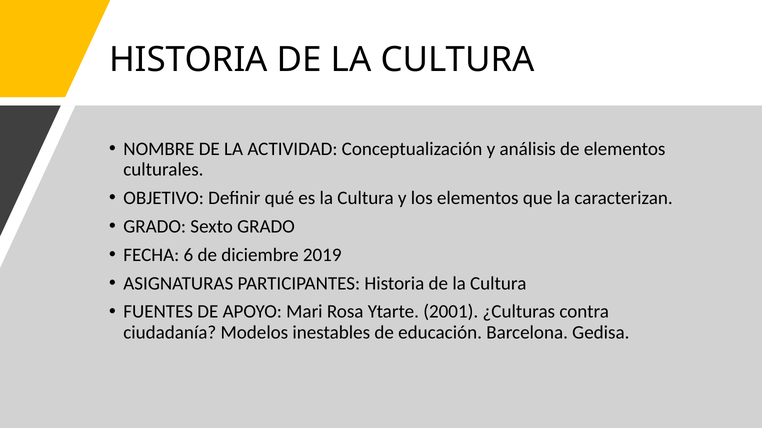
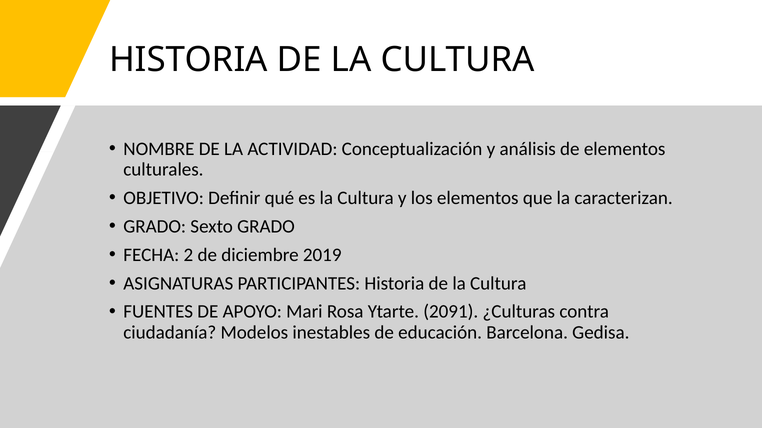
6: 6 -> 2
2001: 2001 -> 2091
